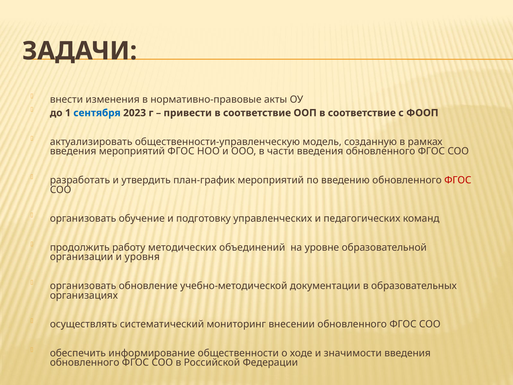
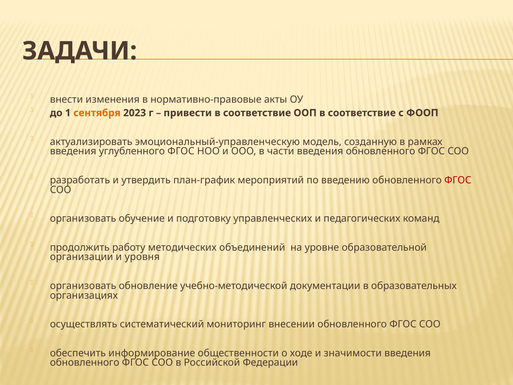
сентября colour: blue -> orange
общественности-управленческую: общественности-управленческую -> эмоциональный-управленческую
введения мероприятий: мероприятий -> углубленного
